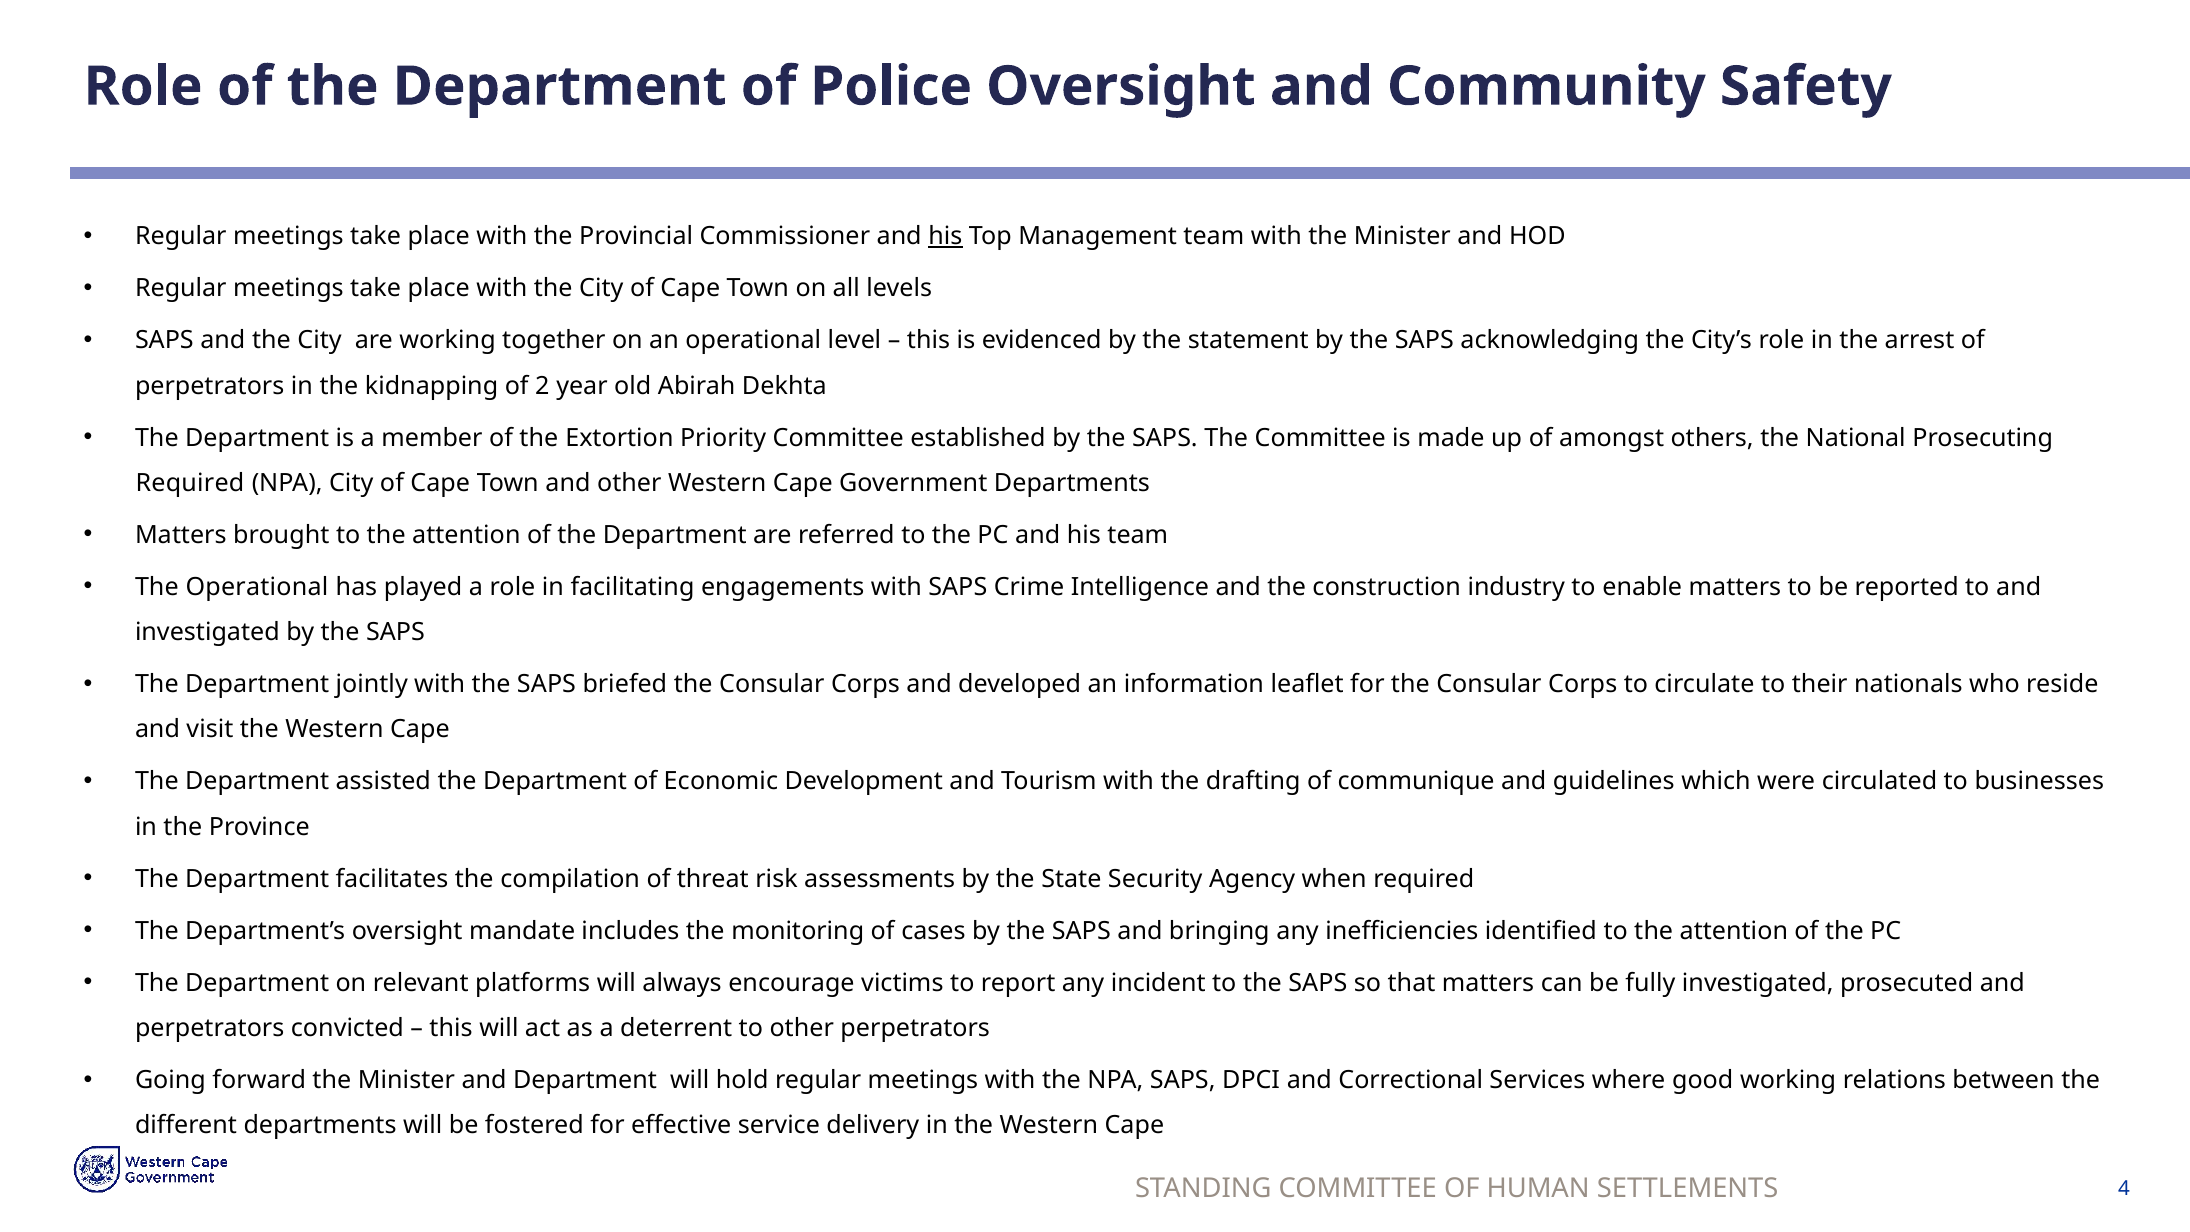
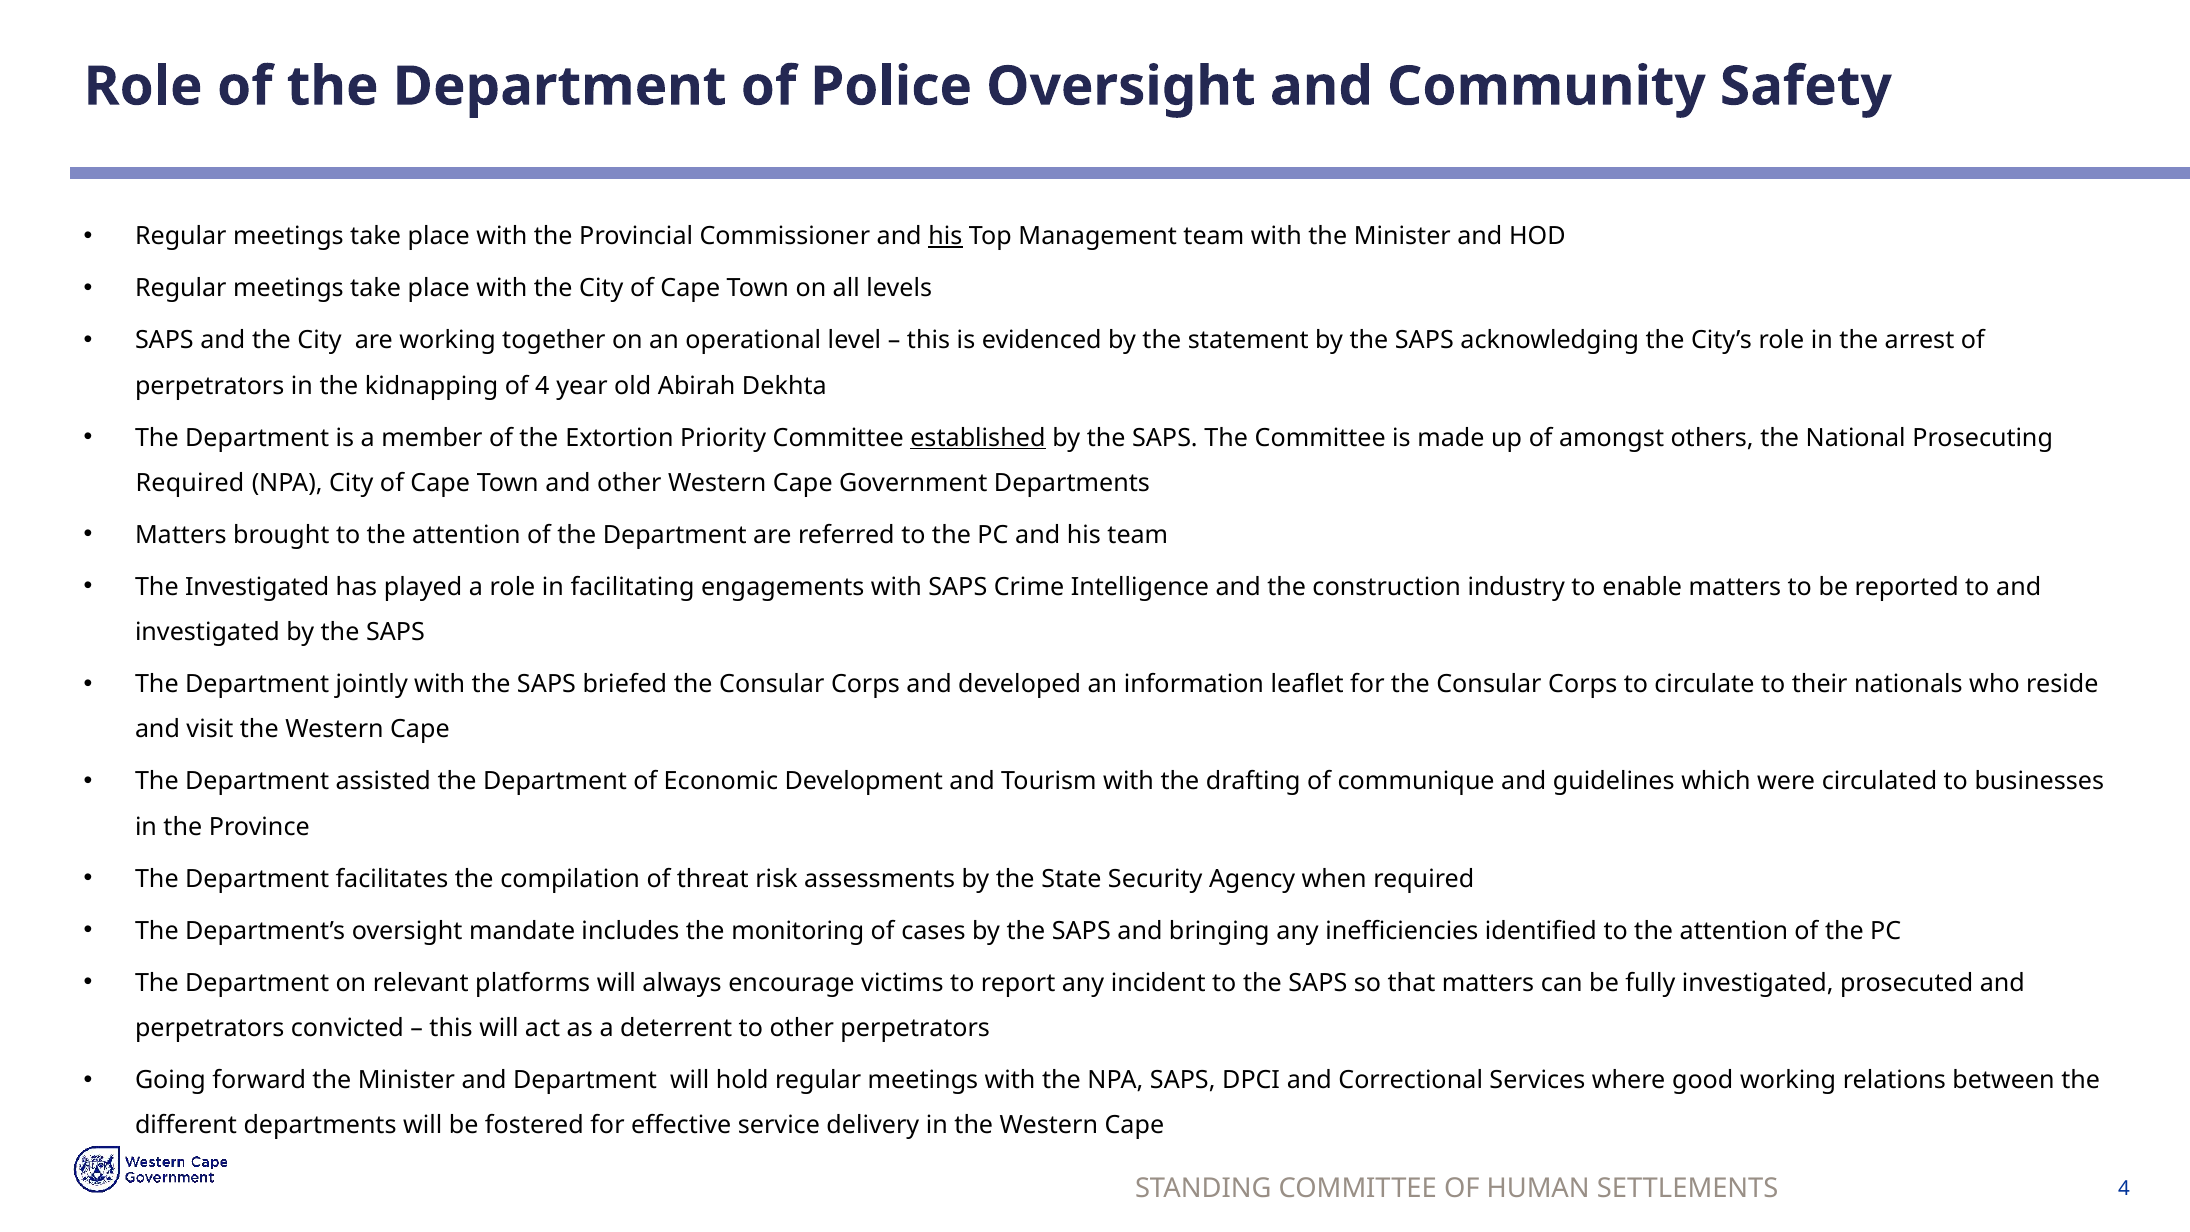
of 2: 2 -> 4
established underline: none -> present
The Operational: Operational -> Investigated
